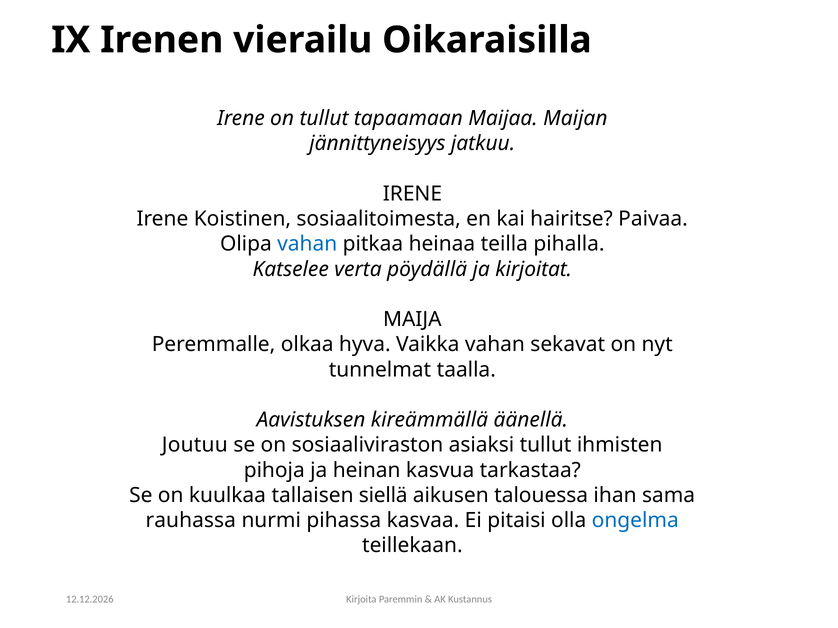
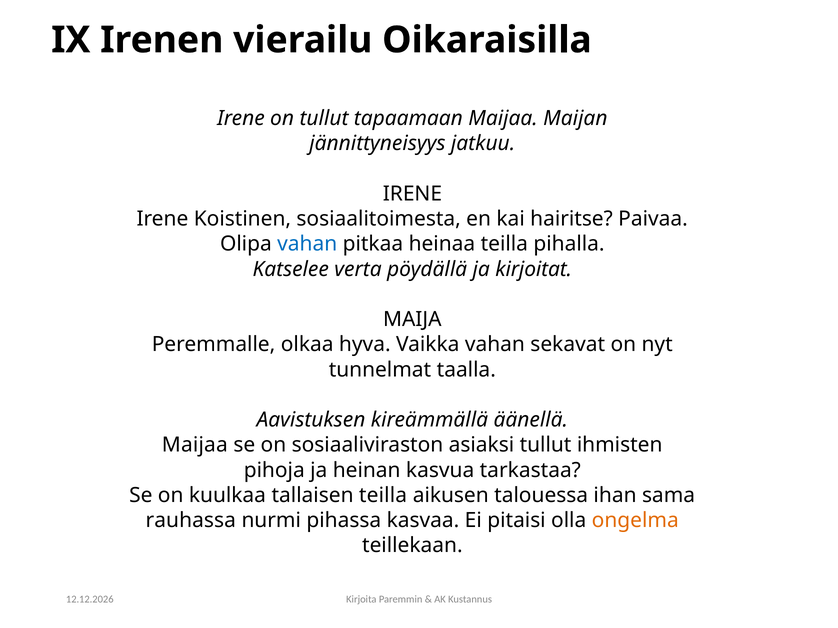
Joutuu at (195, 445): Joutuu -> Maijaa
tallaisen siellä: siellä -> teilla
ongelma colour: blue -> orange
